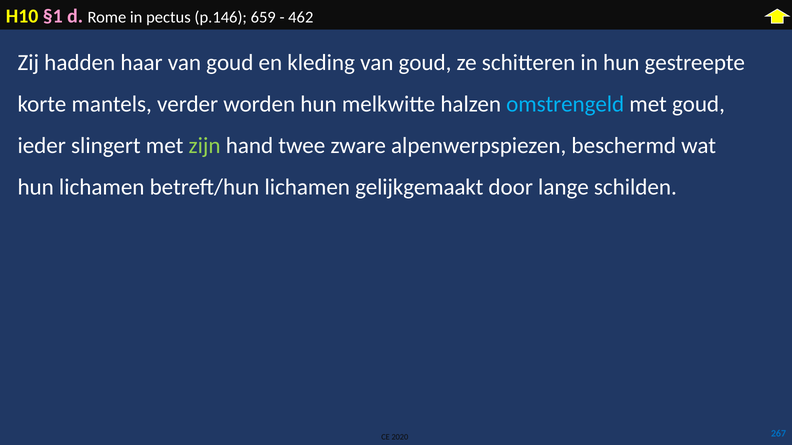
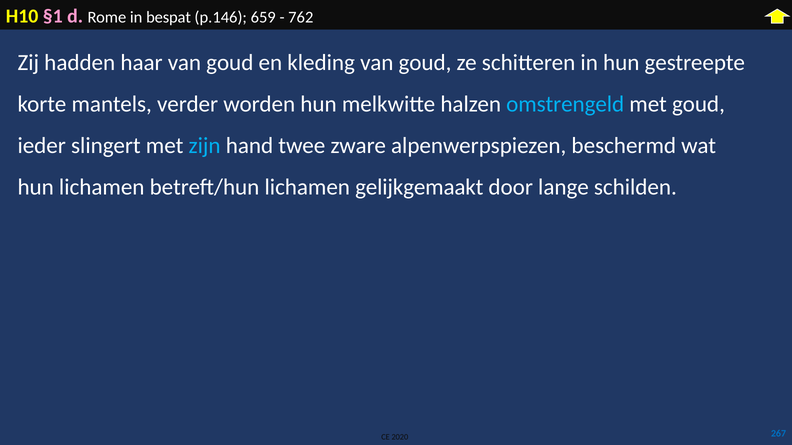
pectus: pectus -> bespat
462: 462 -> 762
zijn colour: light green -> light blue
